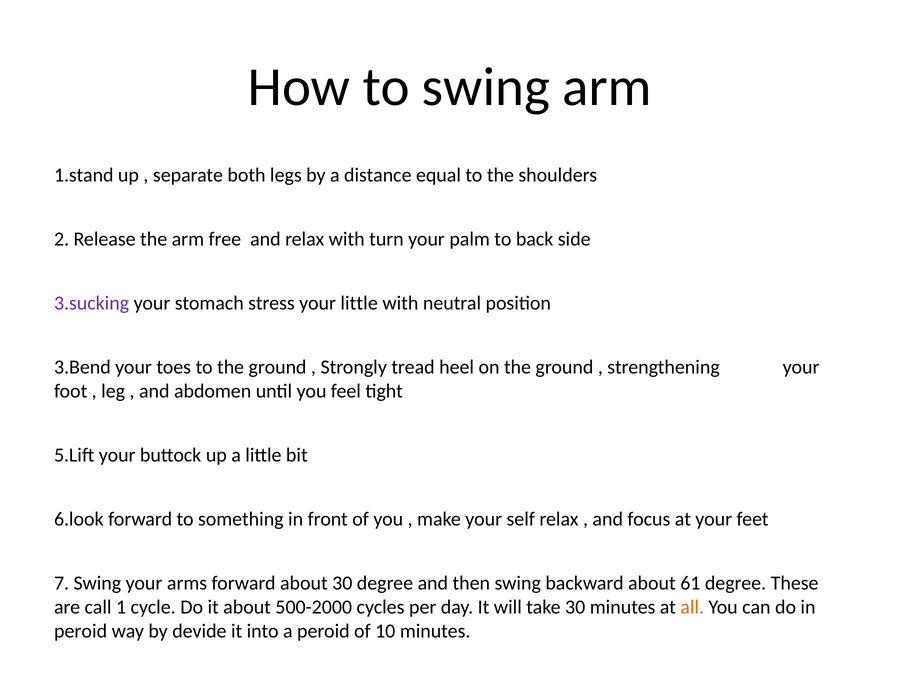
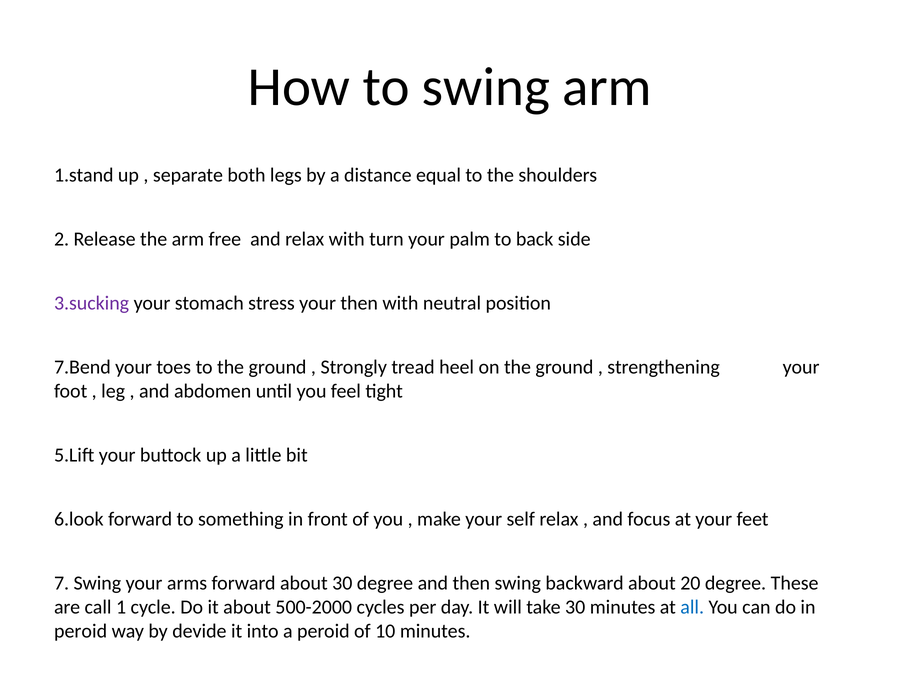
your little: little -> then
3.Bend: 3.Bend -> 7.Bend
61: 61 -> 20
all colour: orange -> blue
